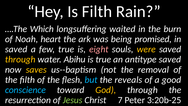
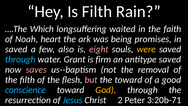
burn: burn -> faith
promised: promised -> promises
few true: true -> also
through at (20, 59) colour: yellow -> light blue
Abihu: Abihu -> Grant
is true: true -> firm
saves colour: yellow -> pink
but colour: light blue -> pink
the reveals: reveals -> toward
Jesus colour: light green -> light blue
7: 7 -> 2
3:20b-25: 3:20b-25 -> 3:20b-71
